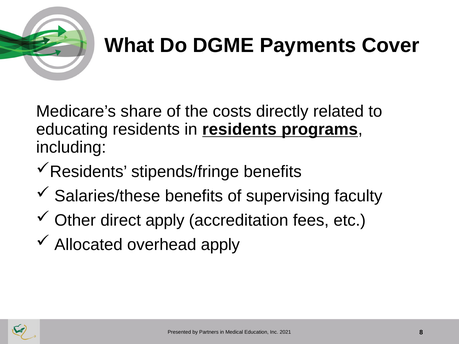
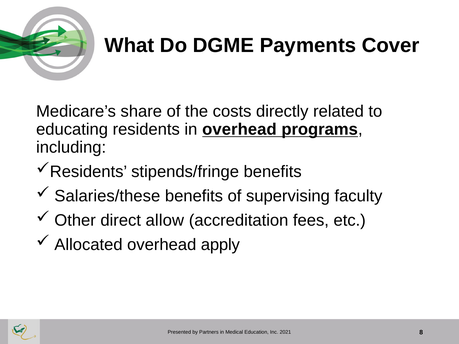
in residents: residents -> overhead
direct apply: apply -> allow
